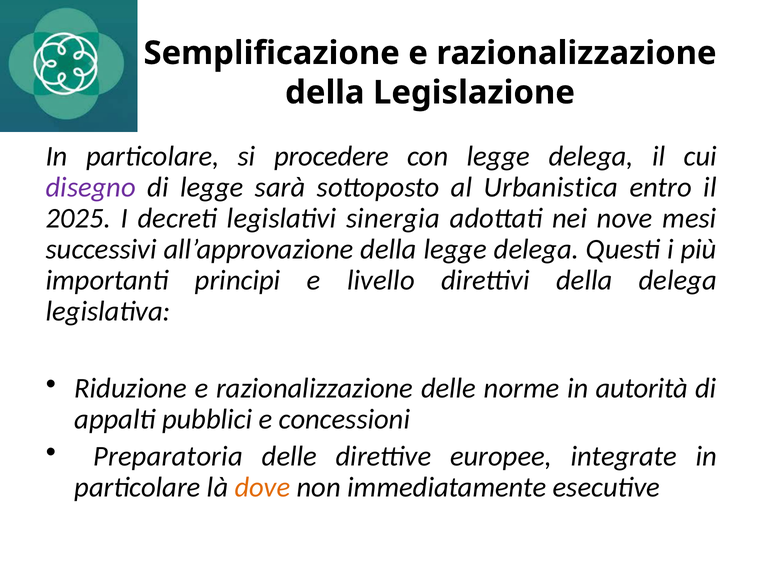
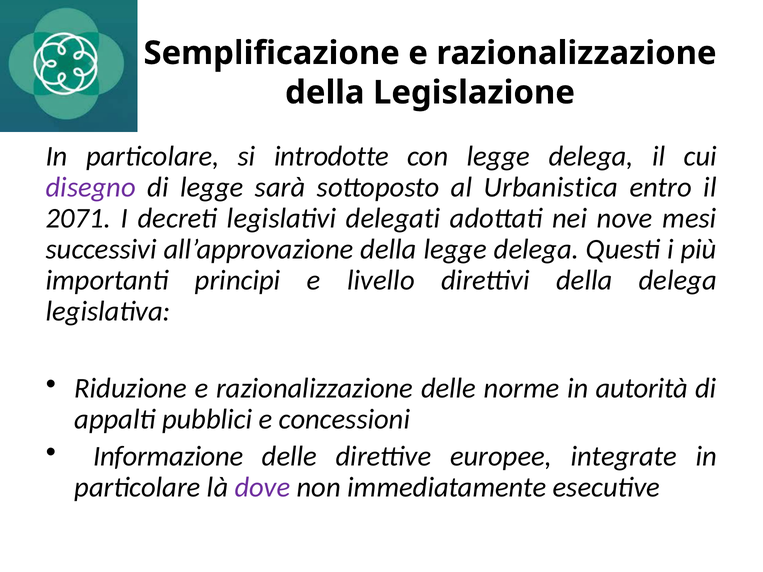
procedere: procedere -> introdotte
2025: 2025 -> 2071
sinergia: sinergia -> delegati
Preparatoria: Preparatoria -> Informazione
dove colour: orange -> purple
